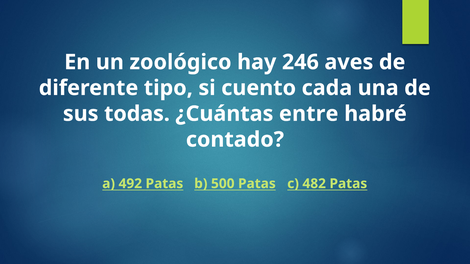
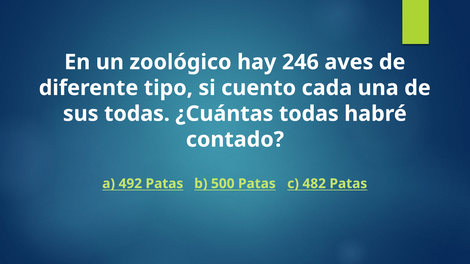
¿Cuántas entre: entre -> todas
